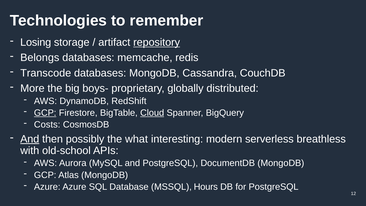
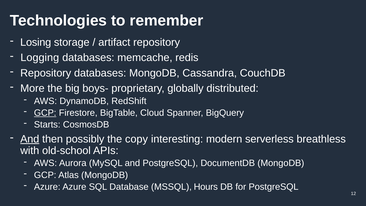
repository at (157, 42) underline: present -> none
Belongs: Belongs -> Logging
Transcode at (46, 73): Transcode -> Repository
Cloud underline: present -> none
Costs: Costs -> Starts
what: what -> copy
